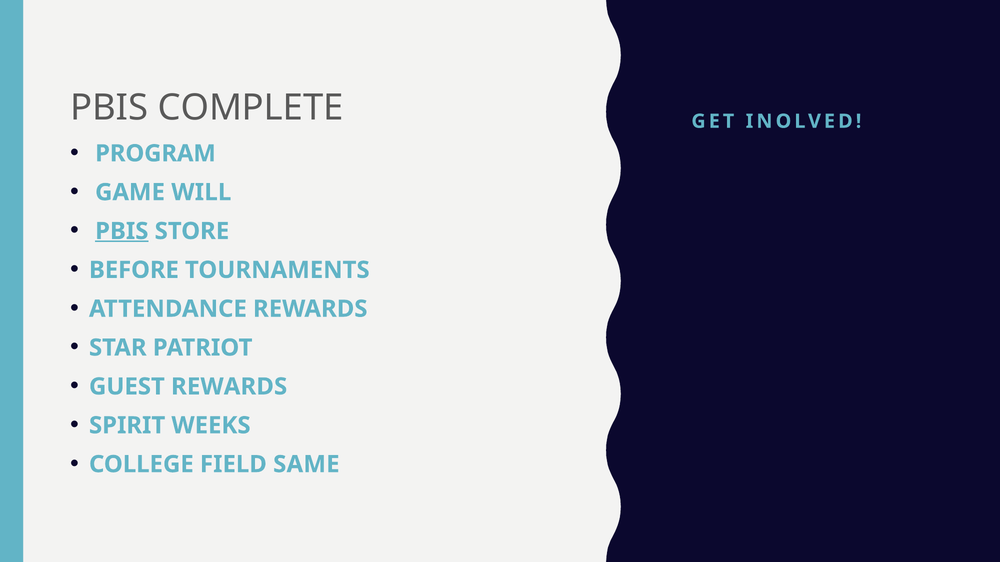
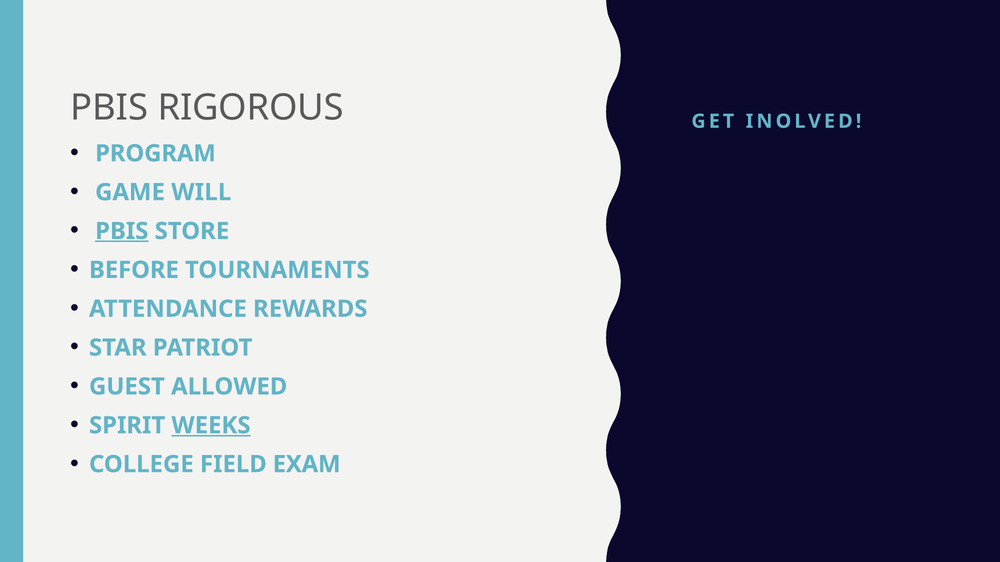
COMPLETE: COMPLETE -> RIGOROUS
GUEST REWARDS: REWARDS -> ALLOWED
WEEKS underline: none -> present
SAME: SAME -> EXAM
